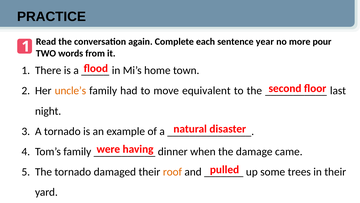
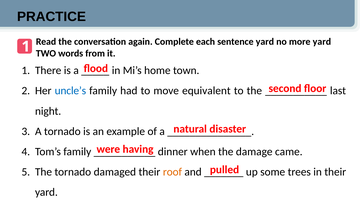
sentence year: year -> yard
more pour: pour -> yard
uncle’s colour: orange -> blue
